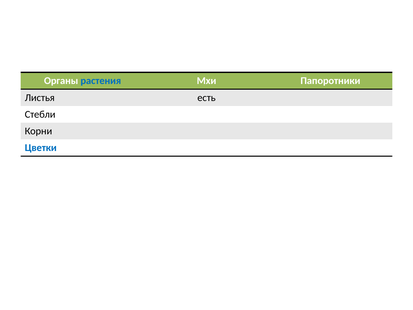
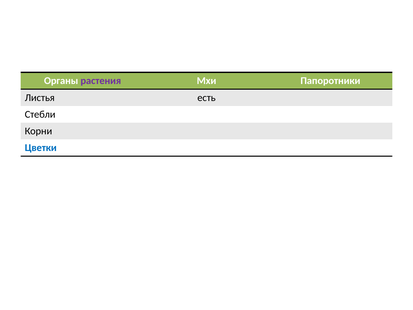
растения colour: blue -> purple
